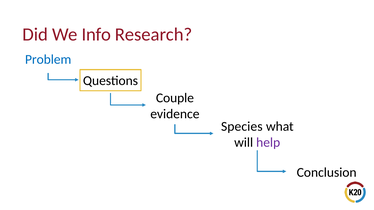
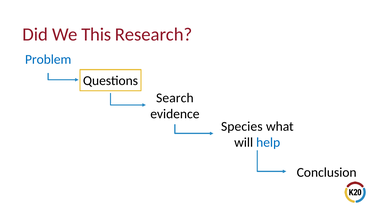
Info: Info -> This
Couple: Couple -> Search
help colour: purple -> blue
